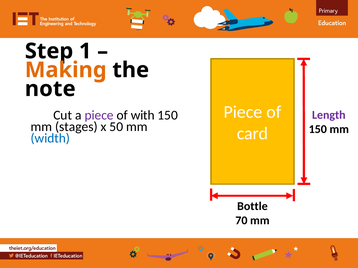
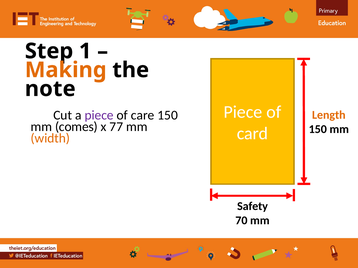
with: with -> care
Length colour: purple -> orange
stages: stages -> comes
50: 50 -> 77
width colour: blue -> orange
Bottle: Bottle -> Safety
